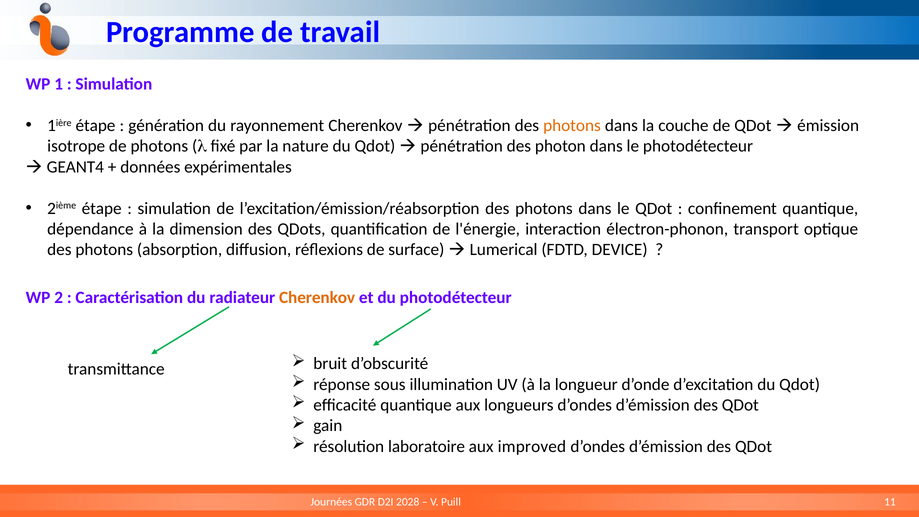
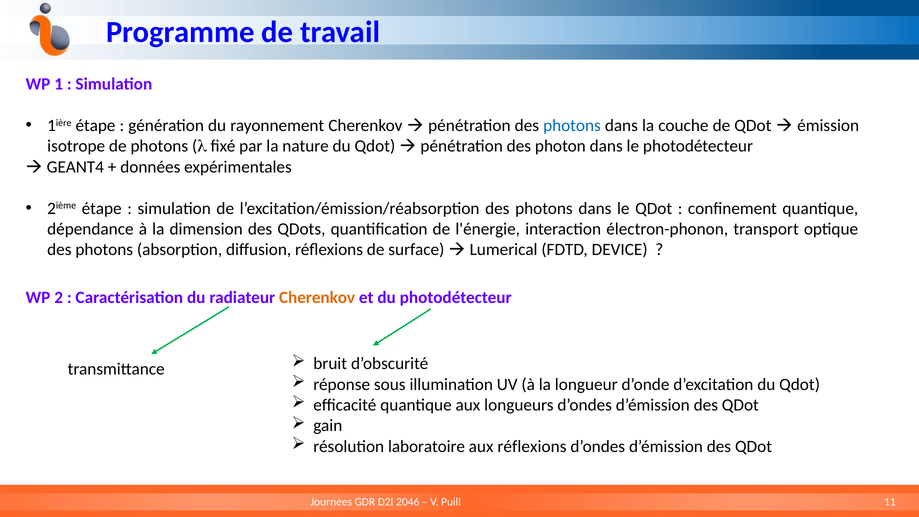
photons at (572, 126) colour: orange -> blue
aux improved: improved -> réflexions
2028: 2028 -> 2046
